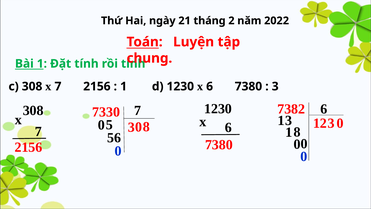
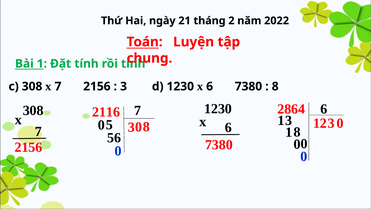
1 at (124, 86): 1 -> 3
3 at (275, 86): 3 -> 8
7330: 7330 -> 2116
7382: 7382 -> 2864
